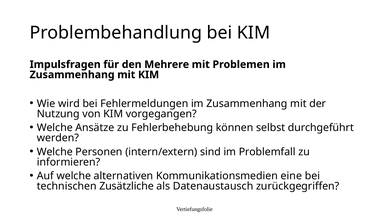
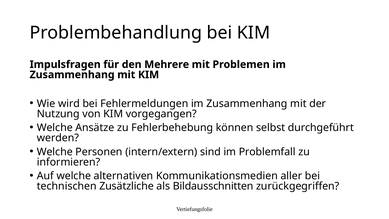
eine: eine -> aller
Datenaustausch: Datenaustausch -> Bildausschnitten
